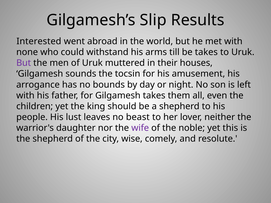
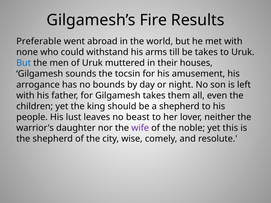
Slip: Slip -> Fire
Interested: Interested -> Preferable
But at (24, 63) colour: purple -> blue
